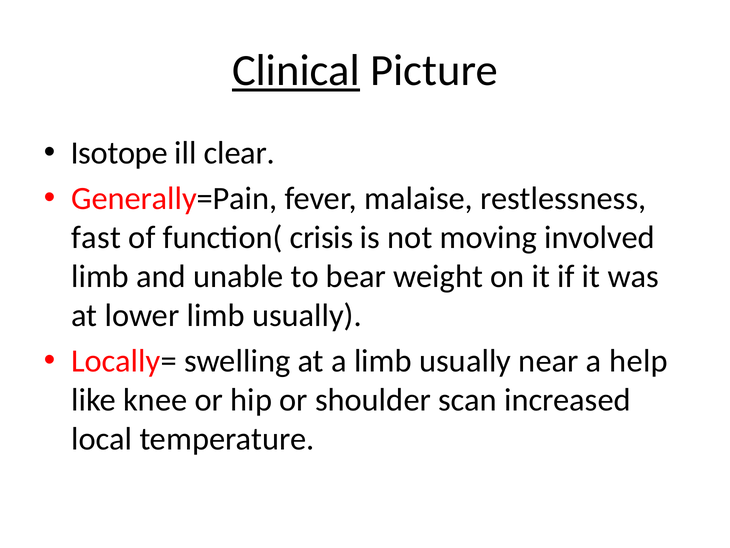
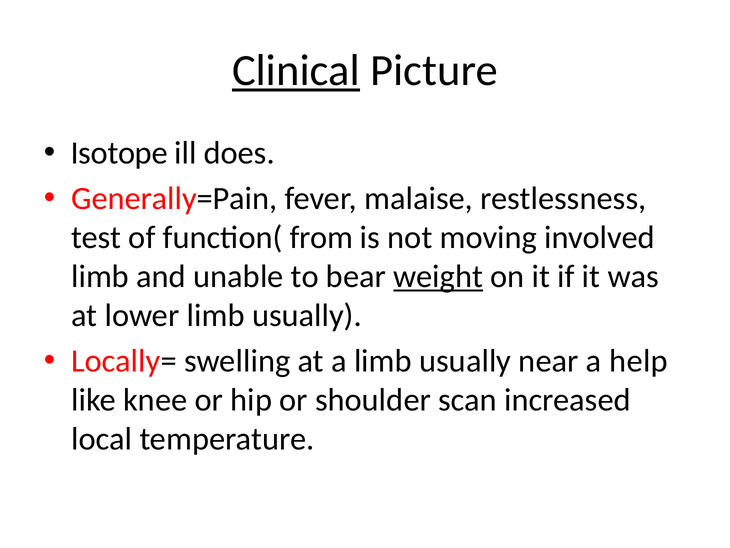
clear: clear -> does
fast: fast -> test
crisis: crisis -> from
weight underline: none -> present
